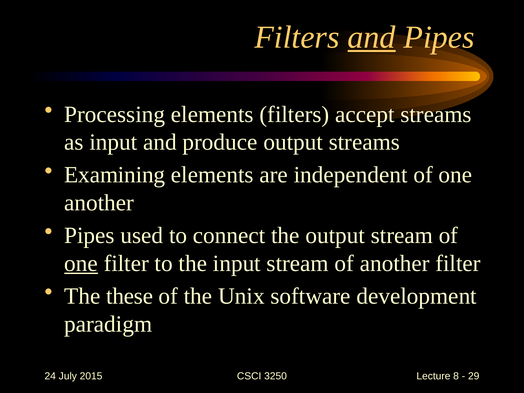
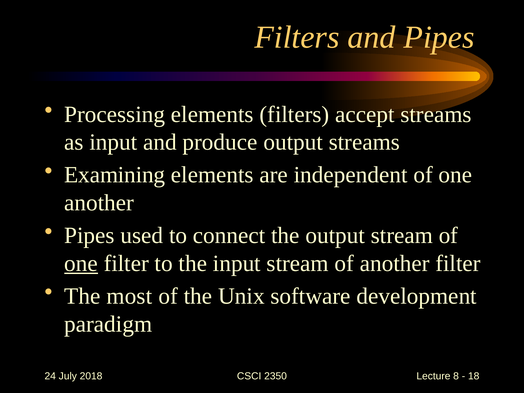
and at (372, 37) underline: present -> none
these: these -> most
2015: 2015 -> 2018
3250: 3250 -> 2350
29: 29 -> 18
